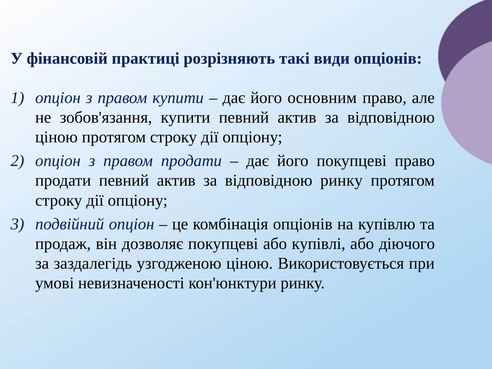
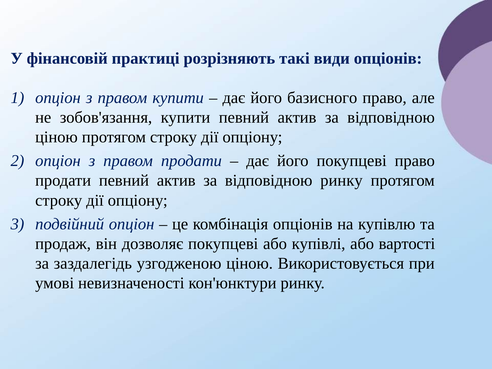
основним: основним -> базисного
діючого: діючого -> вартості
